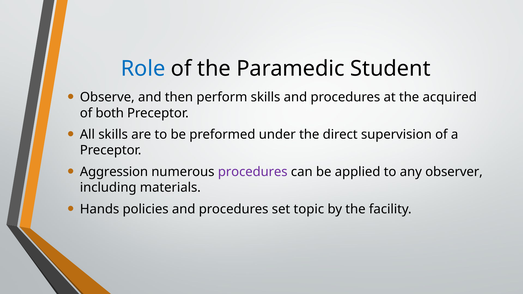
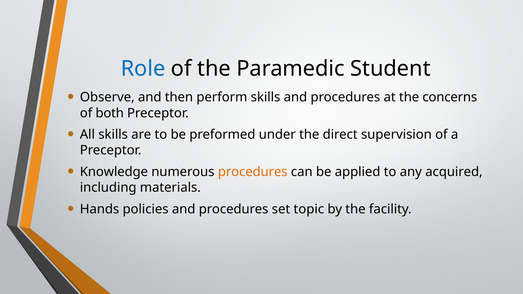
acquired: acquired -> concerns
Aggression: Aggression -> Knowledge
procedures at (253, 172) colour: purple -> orange
observer: observer -> acquired
